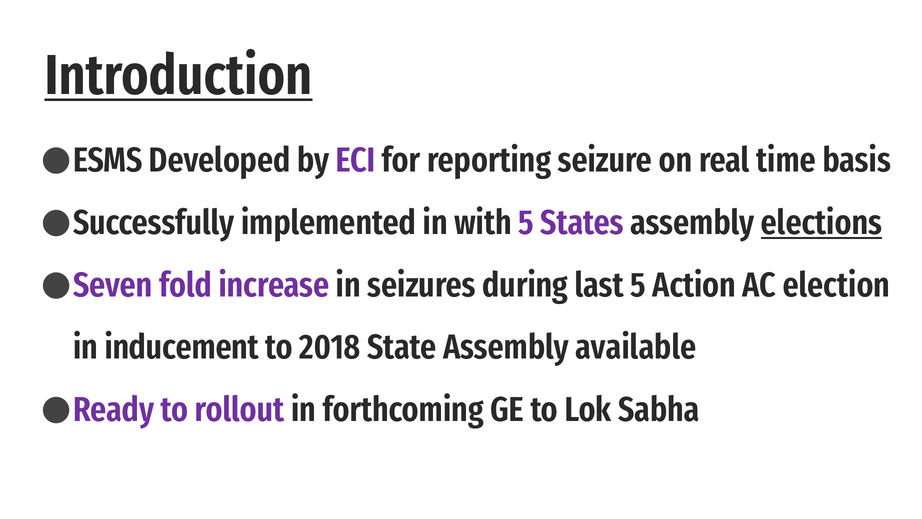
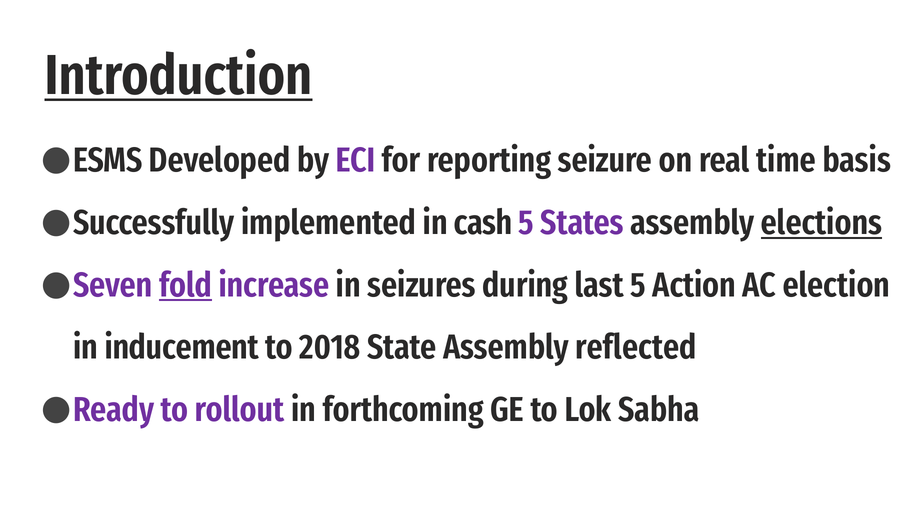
with: with -> cash
fold underline: none -> present
available: available -> reflected
